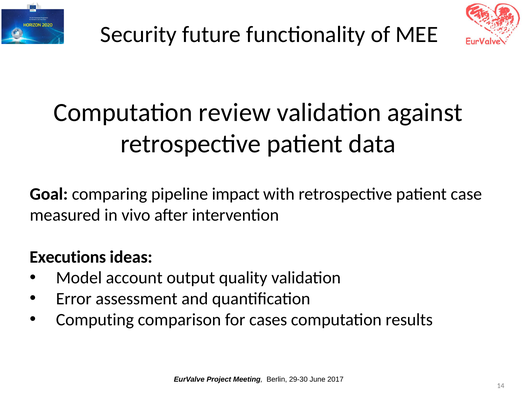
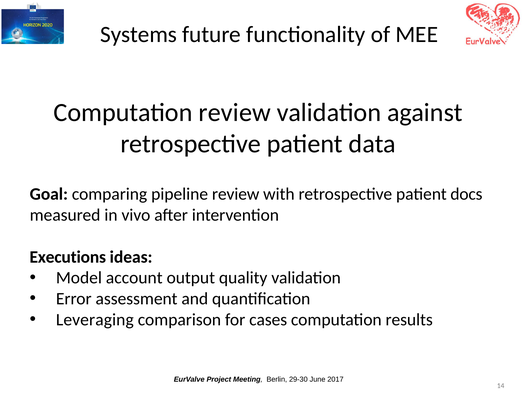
Security: Security -> Systems
pipeline impact: impact -> review
case: case -> docs
Computing: Computing -> Leveraging
